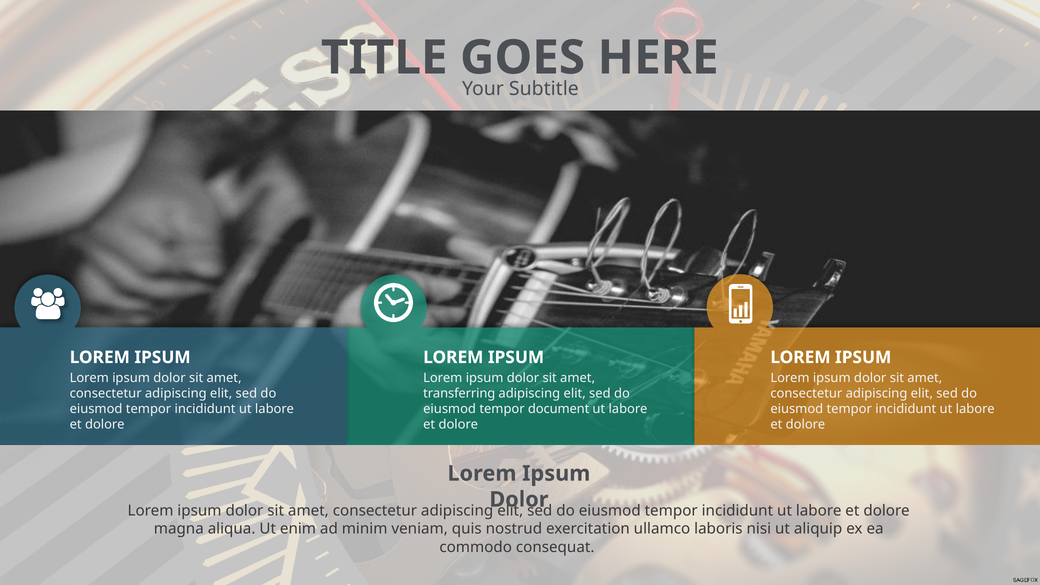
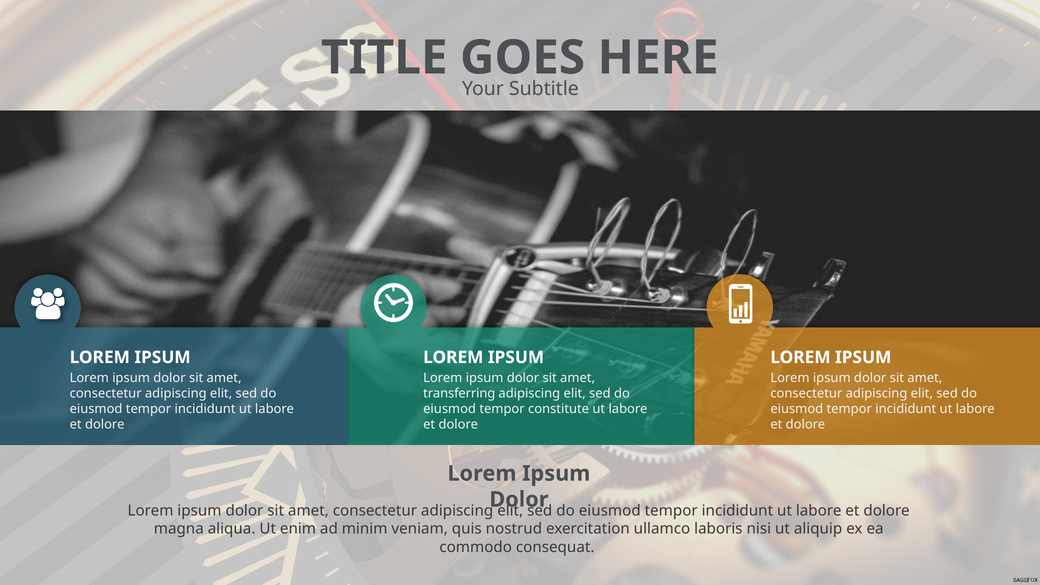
document: document -> constitute
